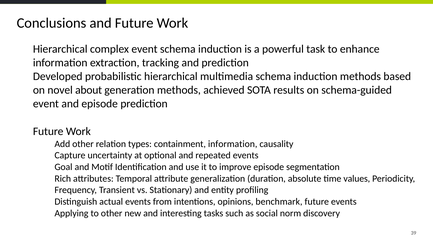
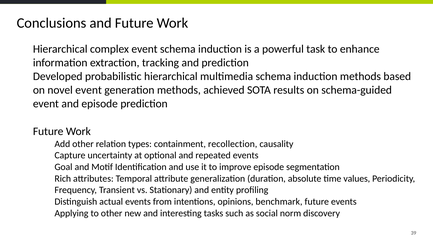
novel about: about -> event
containment information: information -> recollection
